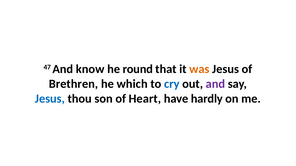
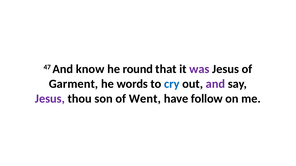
was colour: orange -> purple
Brethren: Brethren -> Garment
which: which -> words
Jesus at (50, 99) colour: blue -> purple
Heart: Heart -> Went
hardly: hardly -> follow
